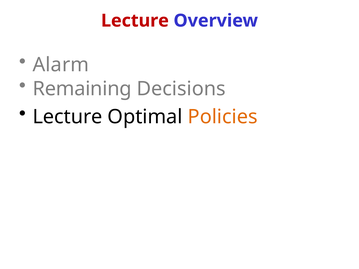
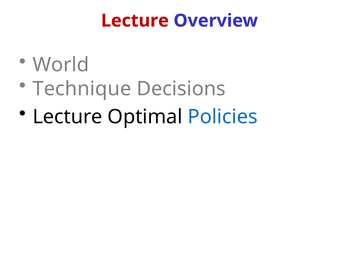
Alarm: Alarm -> World
Remaining: Remaining -> Technique
Policies colour: orange -> blue
